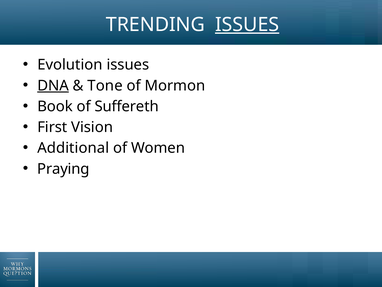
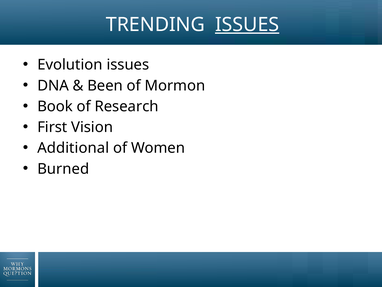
DNA underline: present -> none
Tone: Tone -> Been
Suffereth: Suffereth -> Research
Praying: Praying -> Burned
